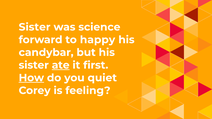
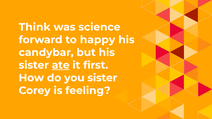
Sister at (35, 27): Sister -> Think
How underline: present -> none
you quiet: quiet -> sister
